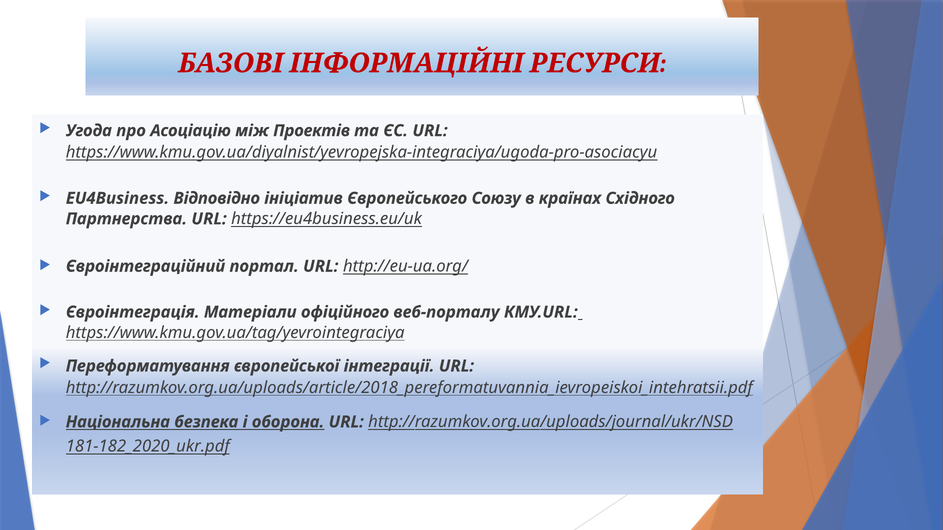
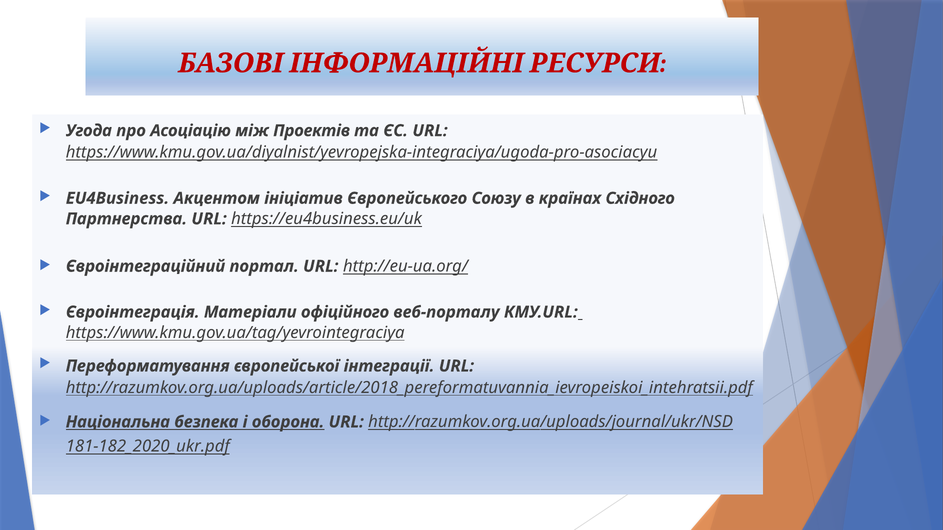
Відповідно: Відповідно -> Акцентом
